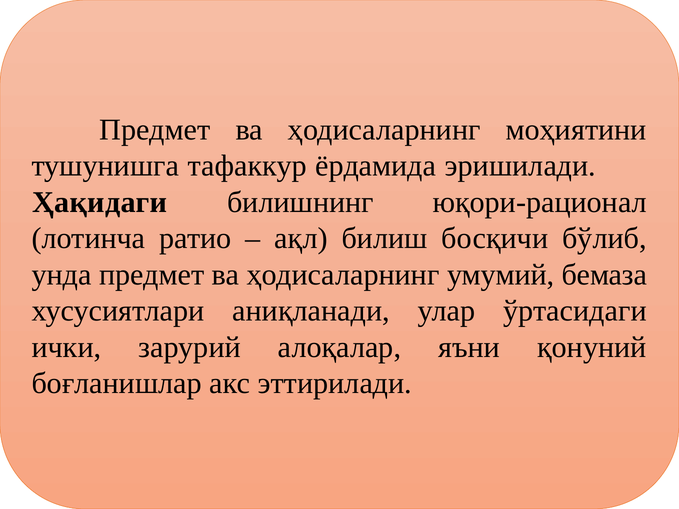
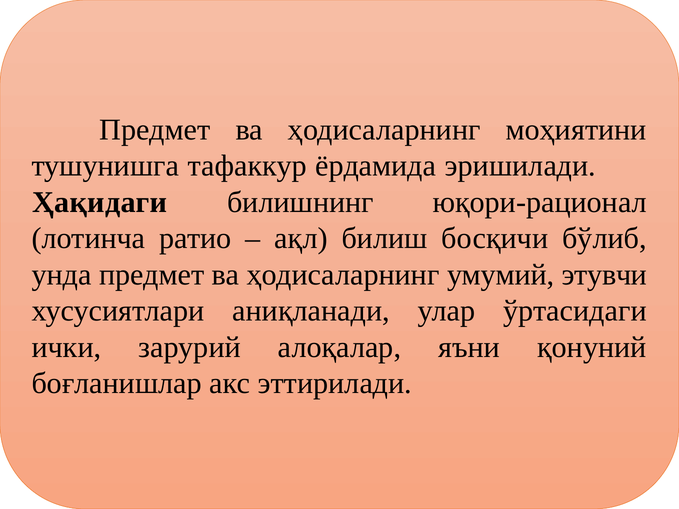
бемаза: бемаза -> этувчи
